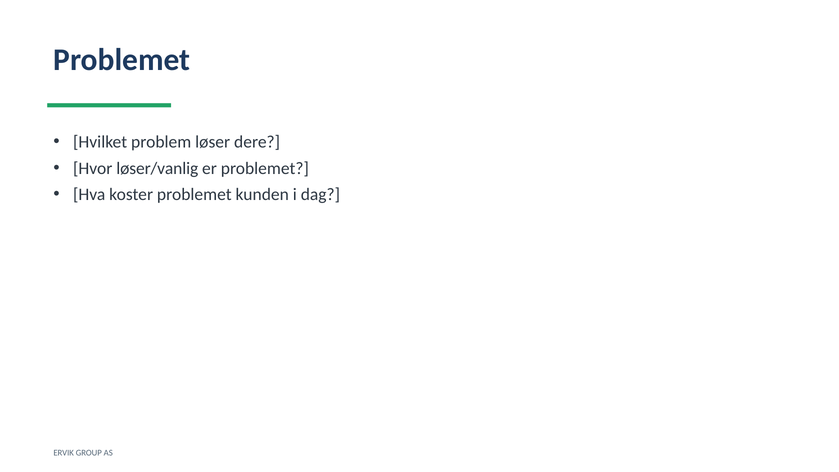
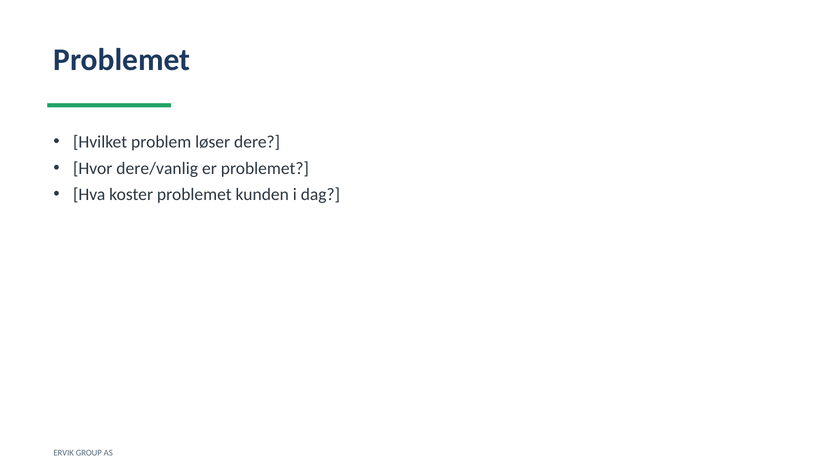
løser/vanlig: løser/vanlig -> dere/vanlig
